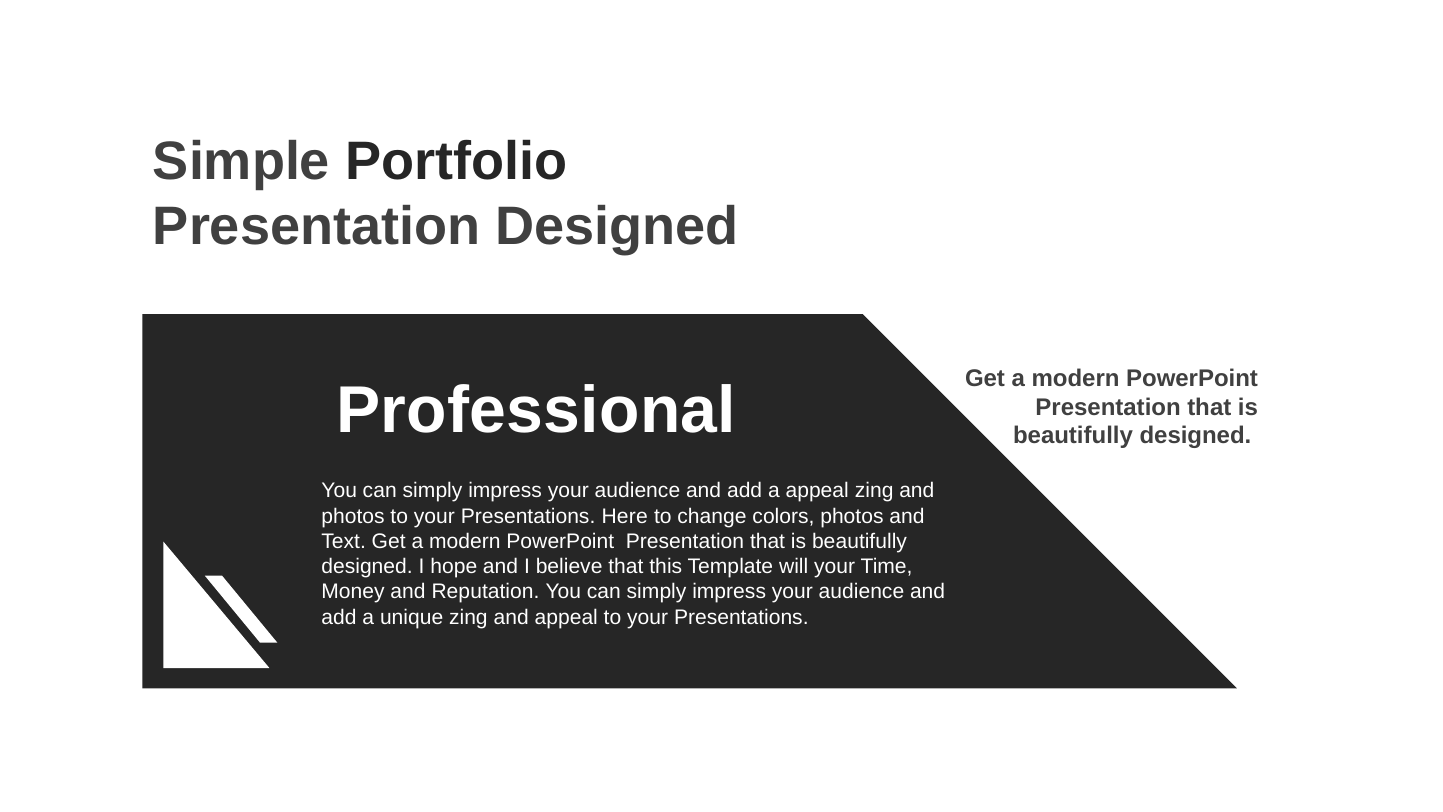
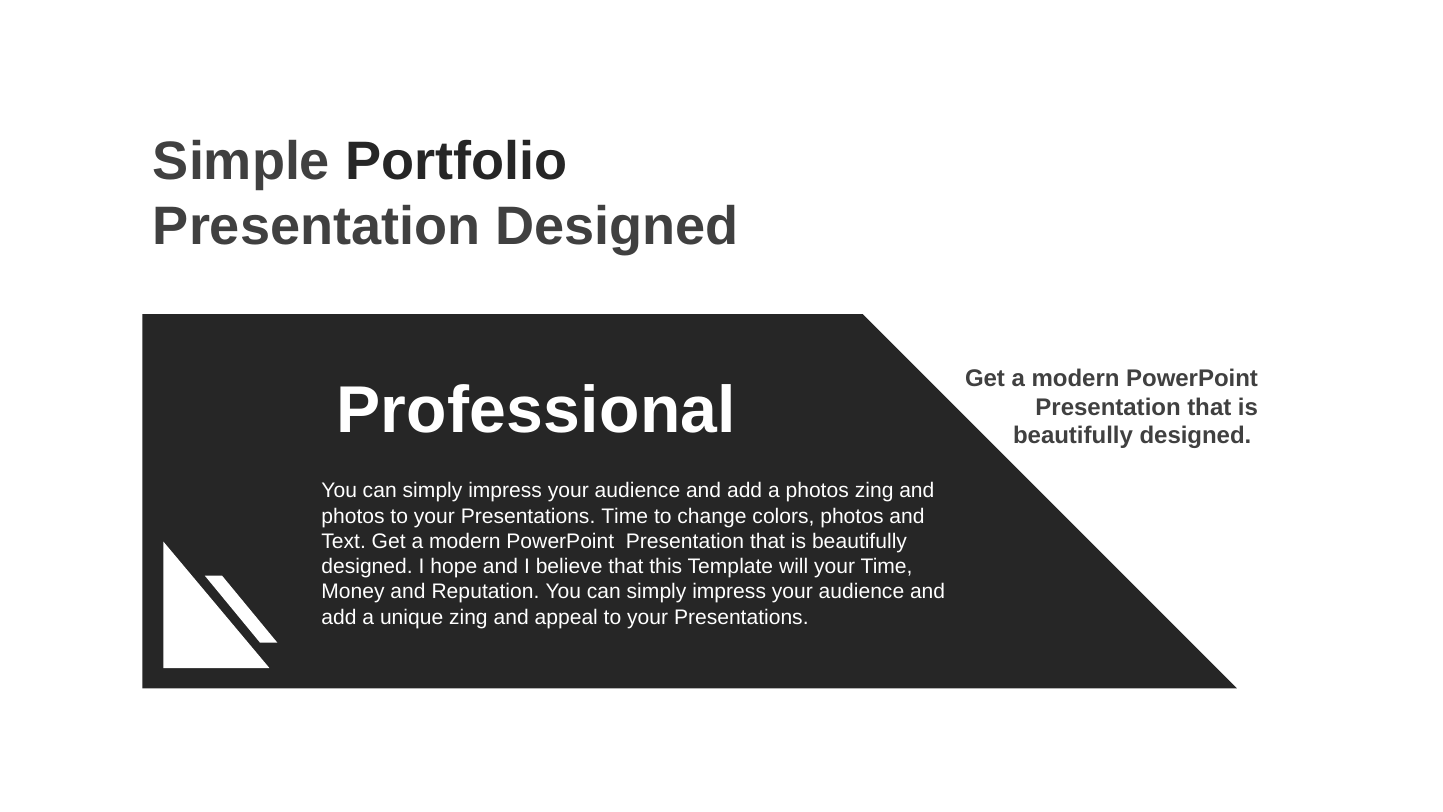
a appeal: appeal -> photos
Presentations Here: Here -> Time
